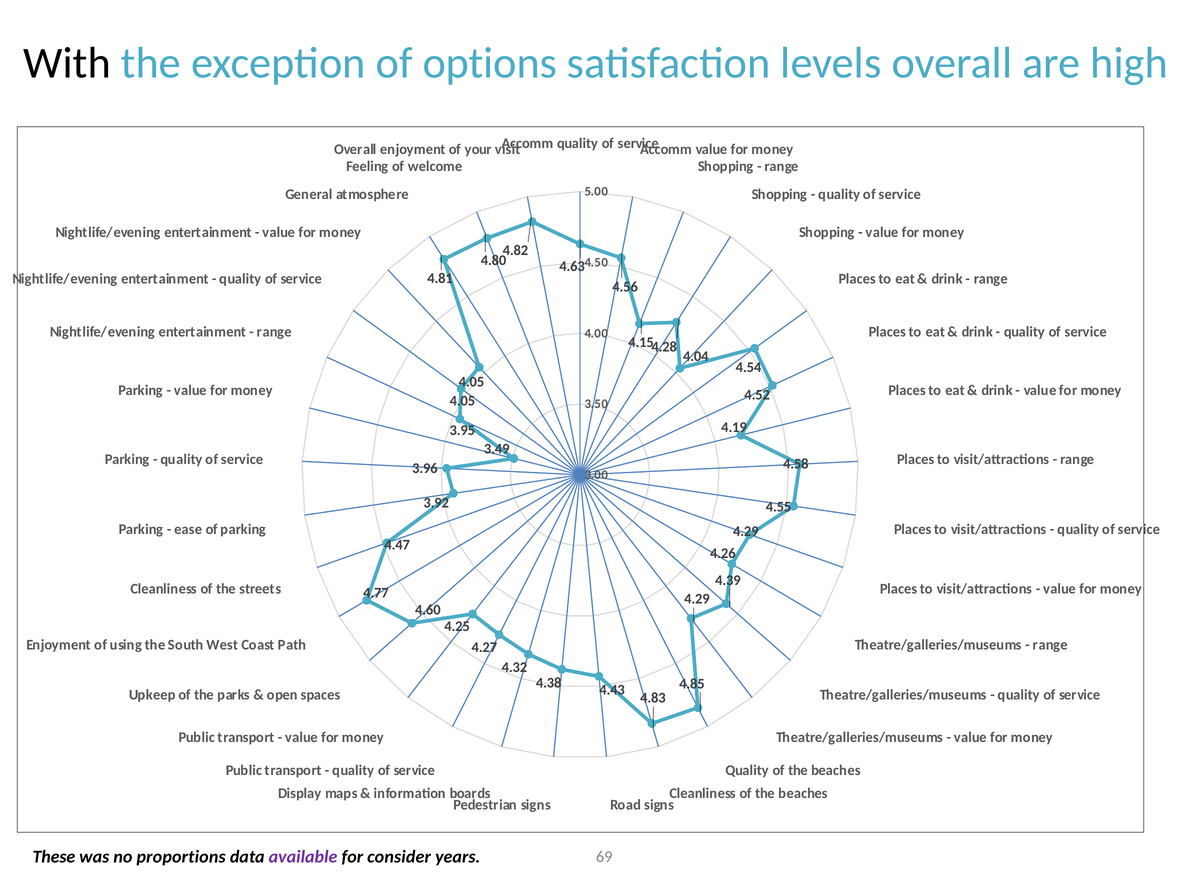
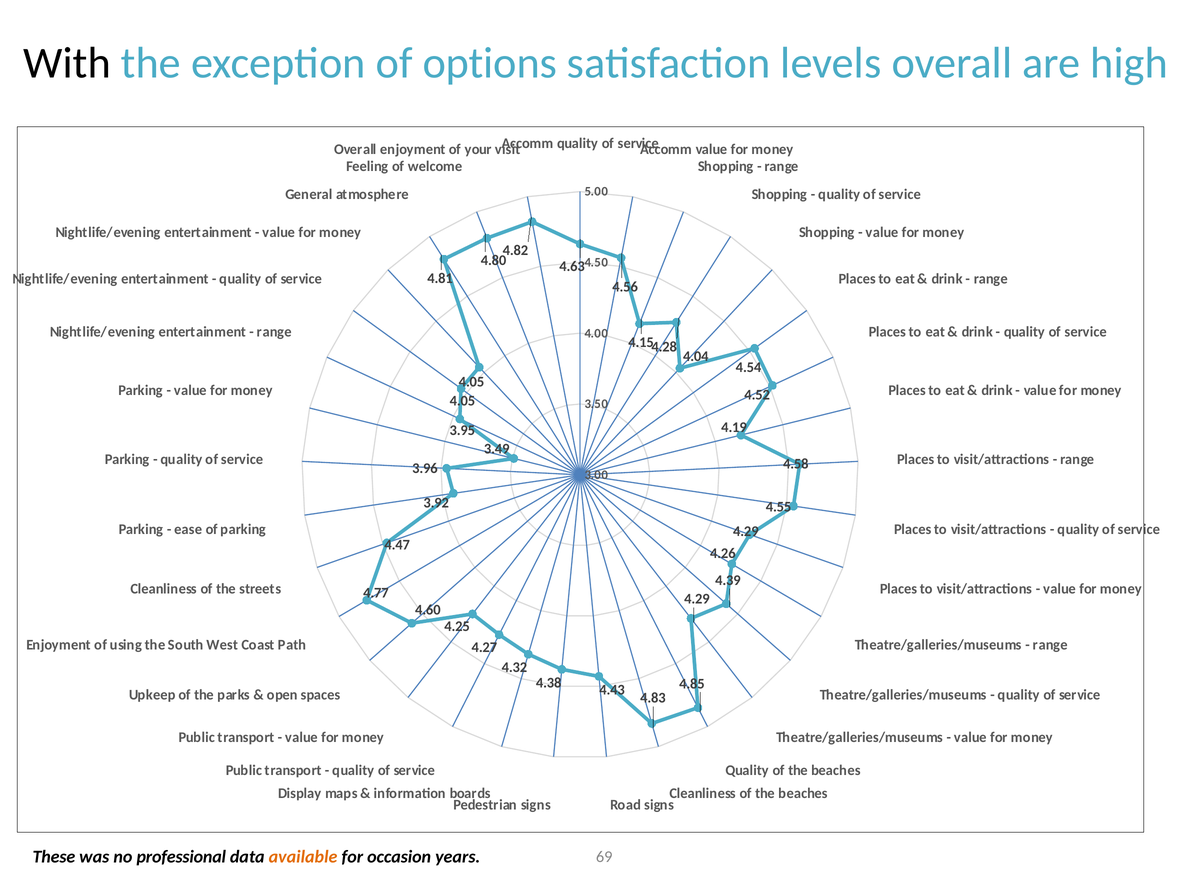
proportions: proportions -> professional
available colour: purple -> orange
consider: consider -> occasion
